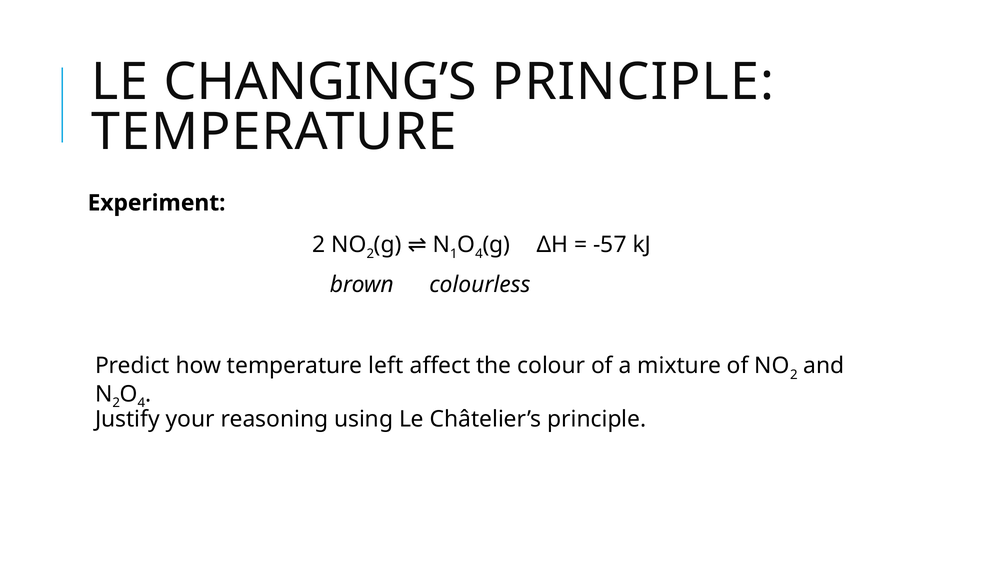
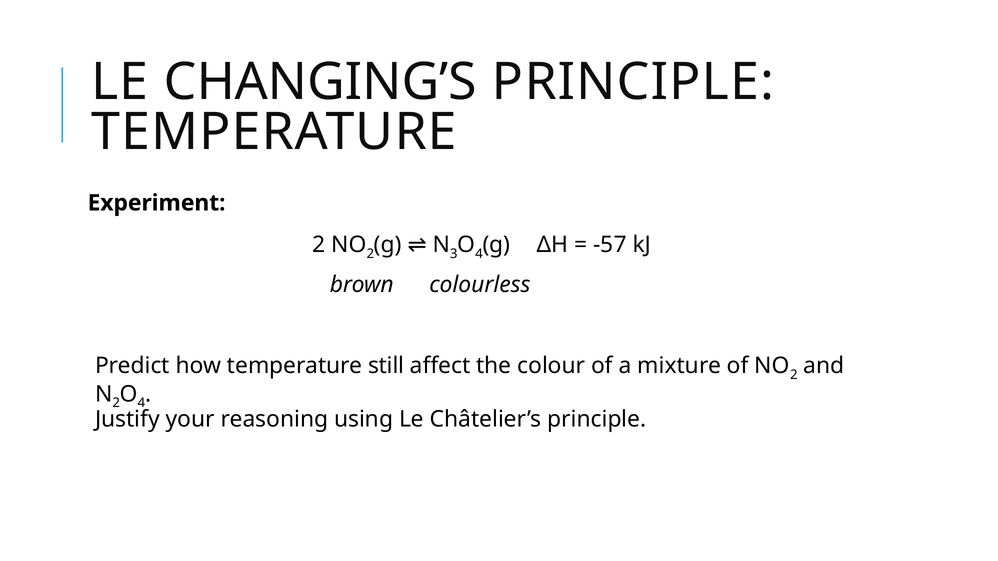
1: 1 -> 3
left: left -> still
